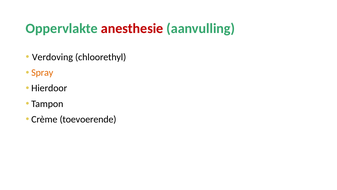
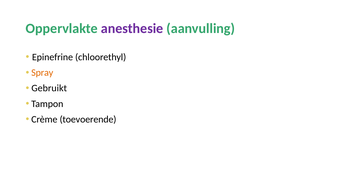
anesthesie colour: red -> purple
Verdoving: Verdoving -> Epinefrine
Hierdoor: Hierdoor -> Gebruikt
